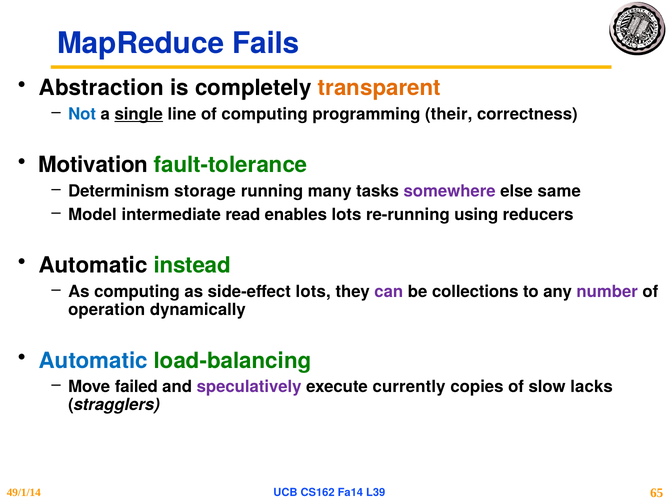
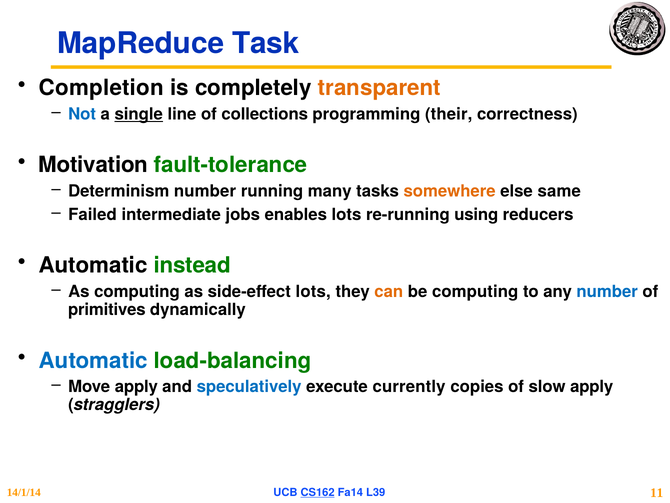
Fails: Fails -> Task
Abstraction: Abstraction -> Completion
of computing: computing -> collections
Determinism storage: storage -> number
somewhere colour: purple -> orange
Model: Model -> Failed
read: read -> jobs
can colour: purple -> orange
be collections: collections -> computing
number at (607, 291) colour: purple -> blue
operation: operation -> primitives
Move failed: failed -> apply
speculatively colour: purple -> blue
slow lacks: lacks -> apply
49/1/14: 49/1/14 -> 14/1/14
CS162 underline: none -> present
65: 65 -> 11
